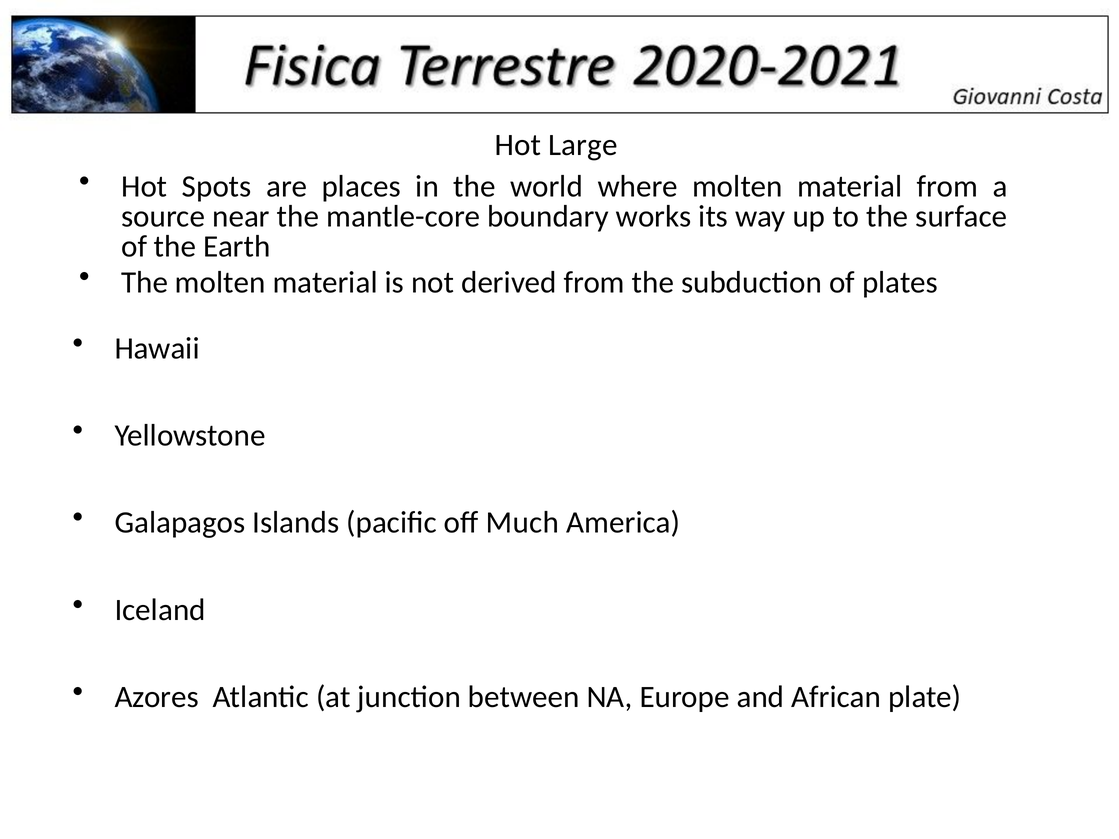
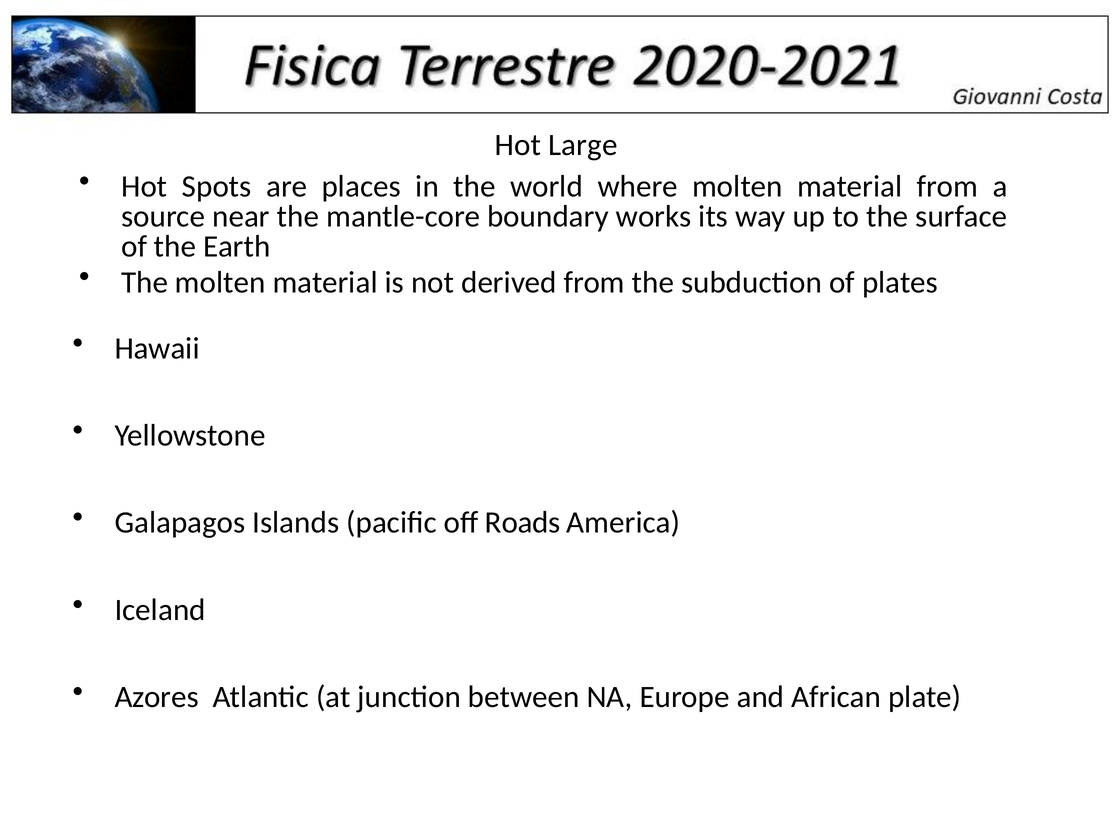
Much: Much -> Roads
